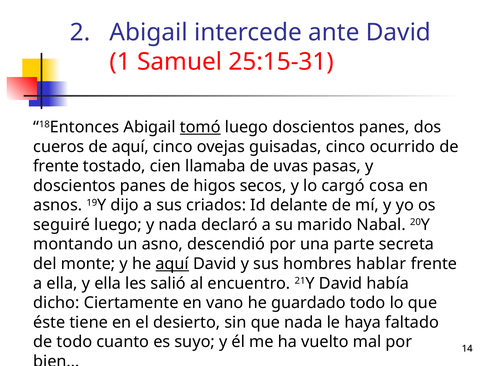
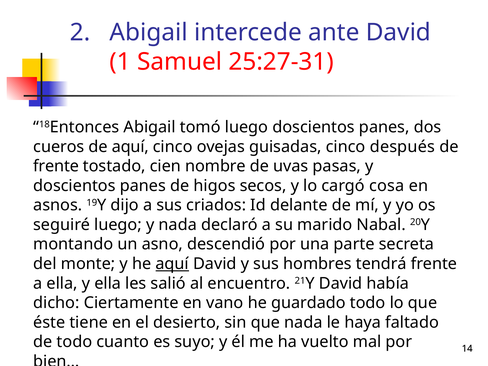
25:15-31: 25:15-31 -> 25:27-31
tomó underline: present -> none
ocurrido: ocurrido -> después
llamaba: llamaba -> nombre
hablar: hablar -> tendrá
